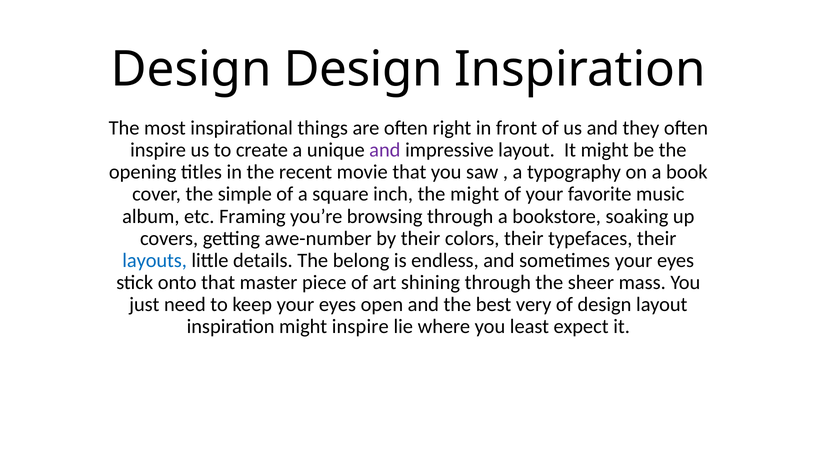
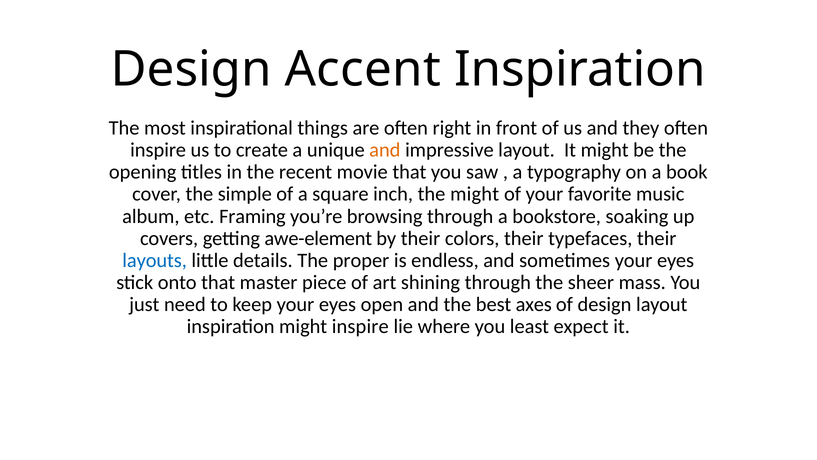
Design Design: Design -> Accent
and at (385, 150) colour: purple -> orange
awe-number: awe-number -> awe-element
belong: belong -> proper
very: very -> axes
